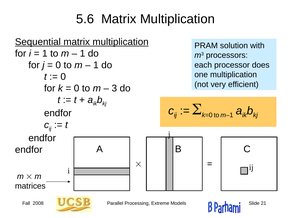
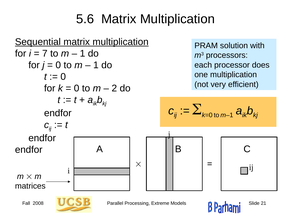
1 at (45, 54): 1 -> 7
3: 3 -> 2
